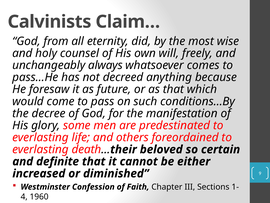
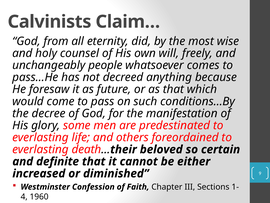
always: always -> people
